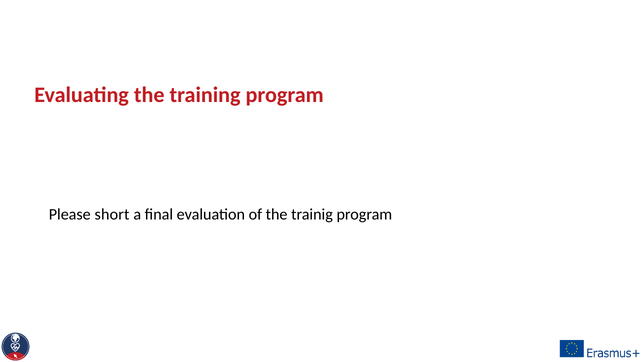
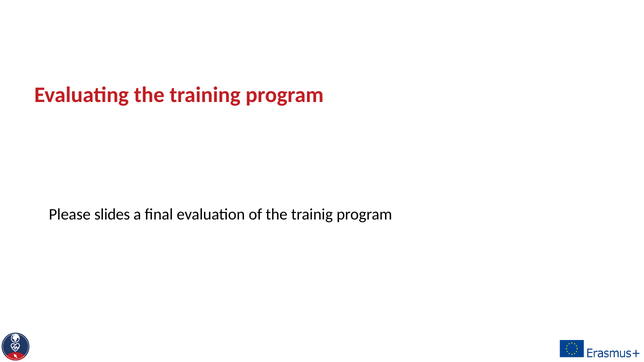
short: short -> slides
